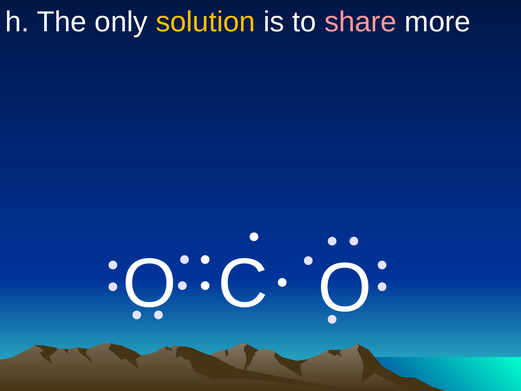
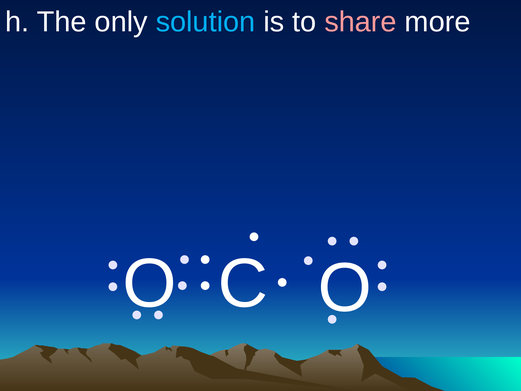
solution colour: yellow -> light blue
